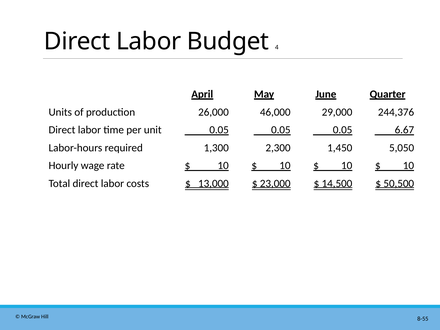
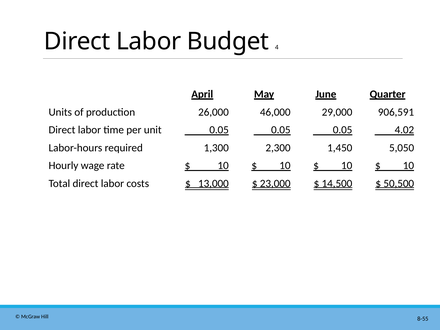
244,376: 244,376 -> 906,591
6.67: 6.67 -> 4.02
